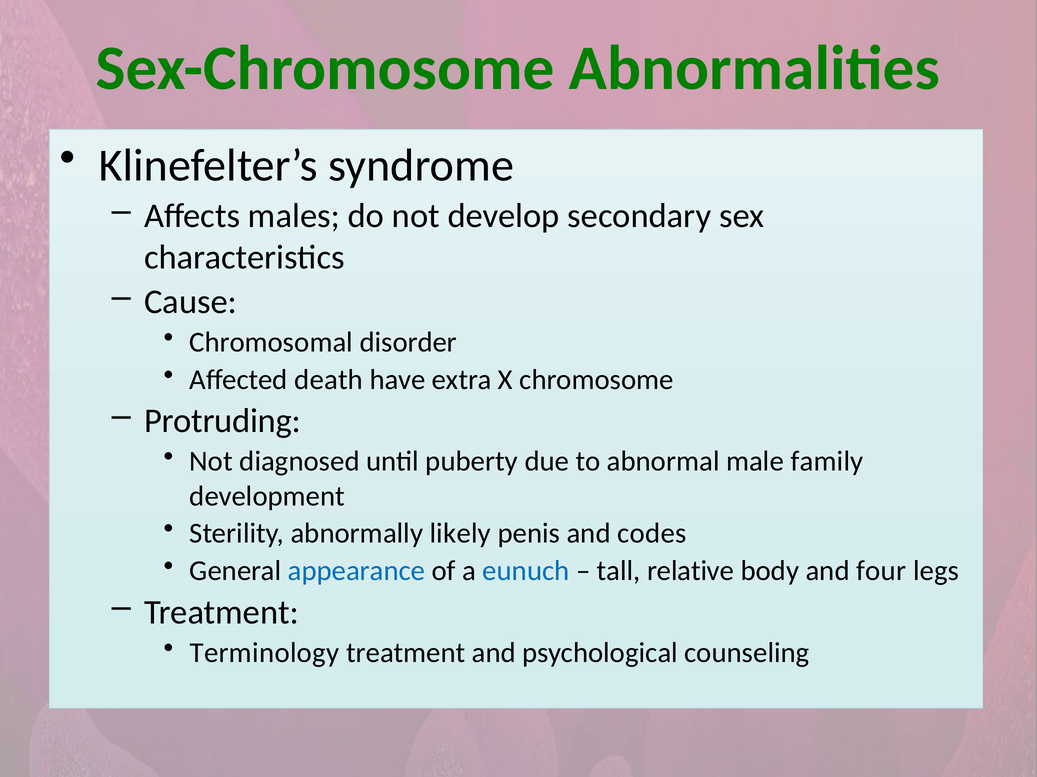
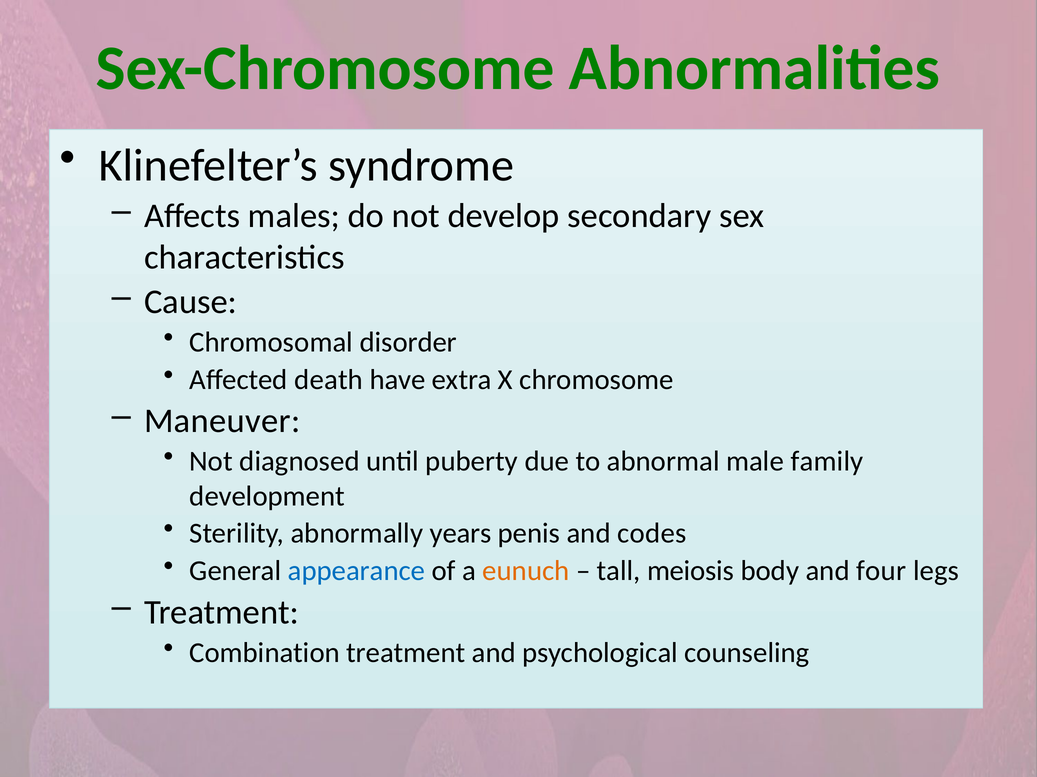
Protruding: Protruding -> Maneuver
likely: likely -> years
eunuch colour: blue -> orange
relative: relative -> meiosis
Terminology: Terminology -> Combination
